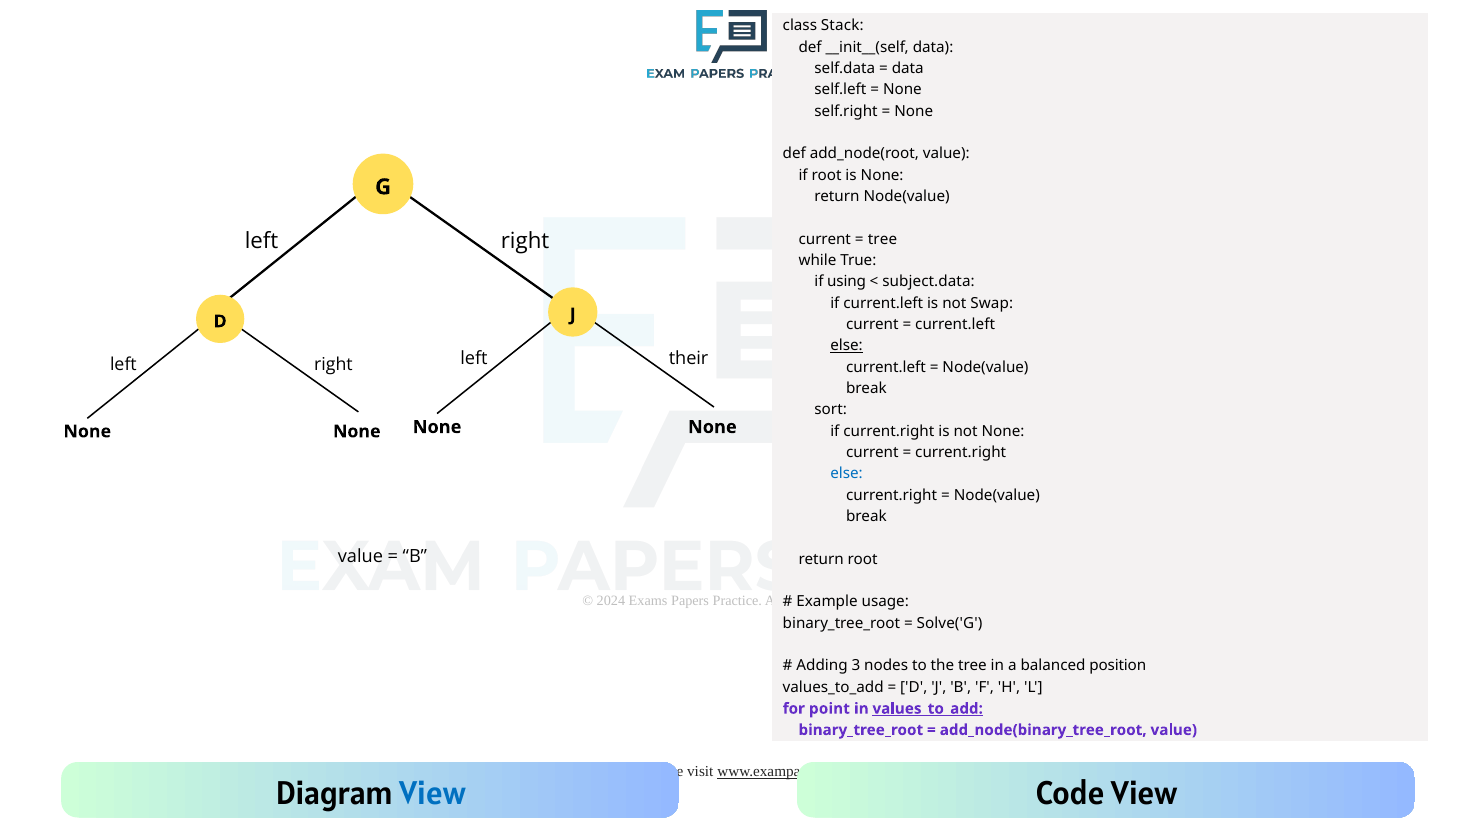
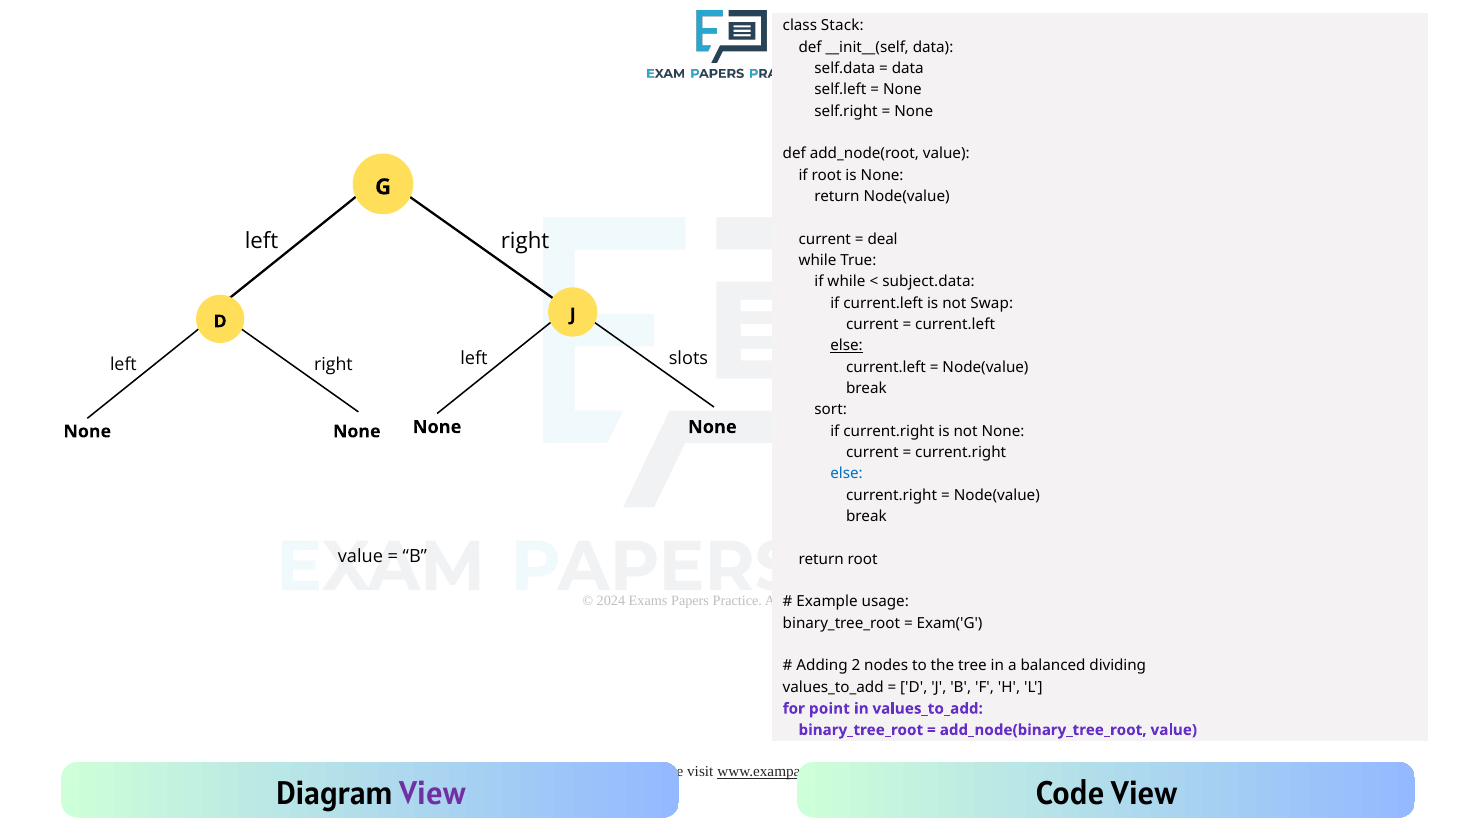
tree at (883, 239): tree -> deal
if using: using -> while
their: their -> slots
Solve('G: Solve('G -> Exam('G
3: 3 -> 2
position: position -> dividing
values_to_add at (928, 709) underline: present -> none
View at (433, 794) colour: blue -> purple
